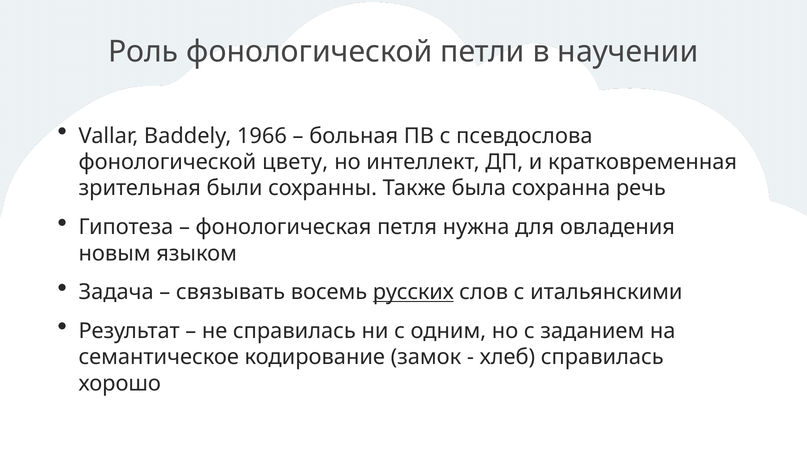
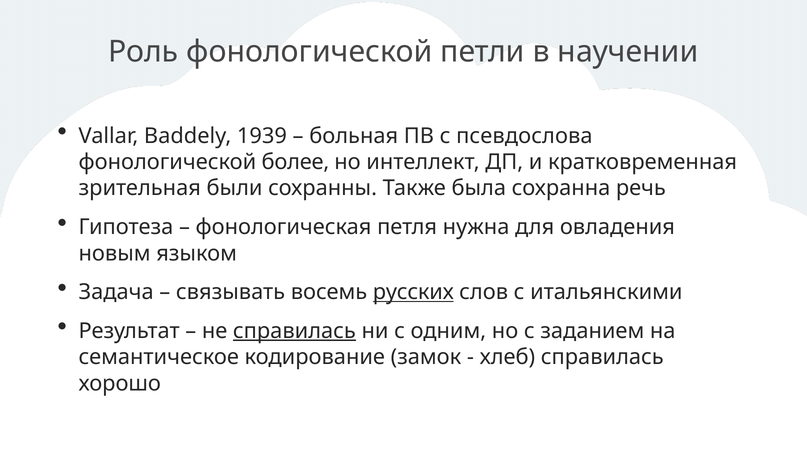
1966: 1966 -> 1939
цвету: цвету -> более
справилась at (294, 331) underline: none -> present
